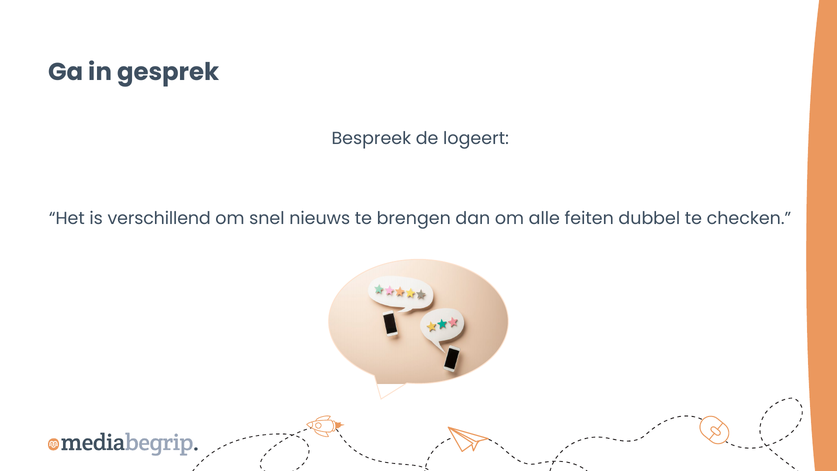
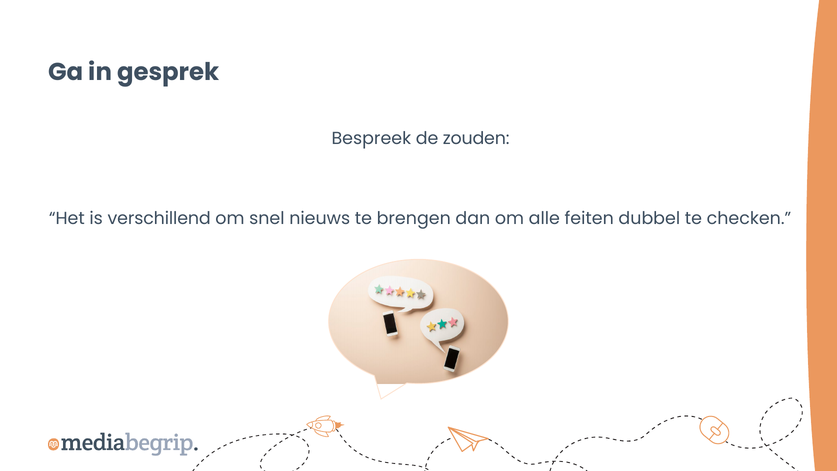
logeert: logeert -> zouden
